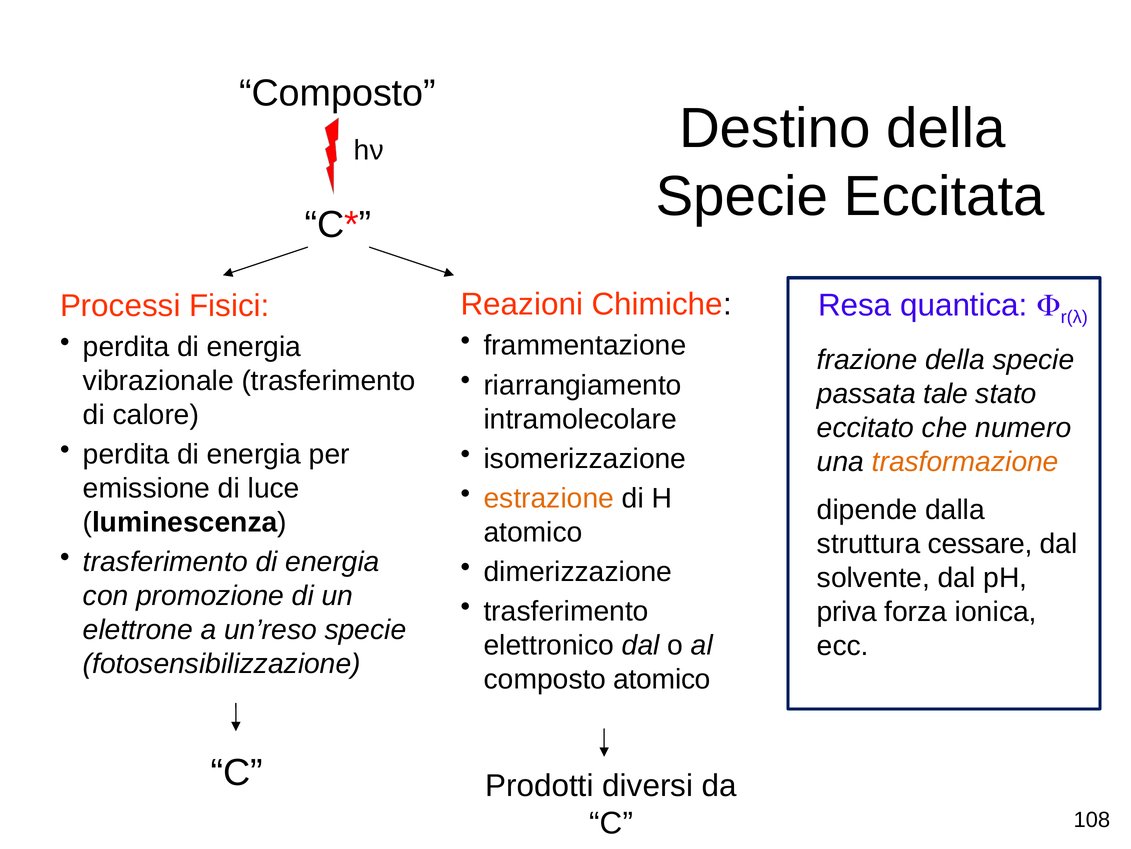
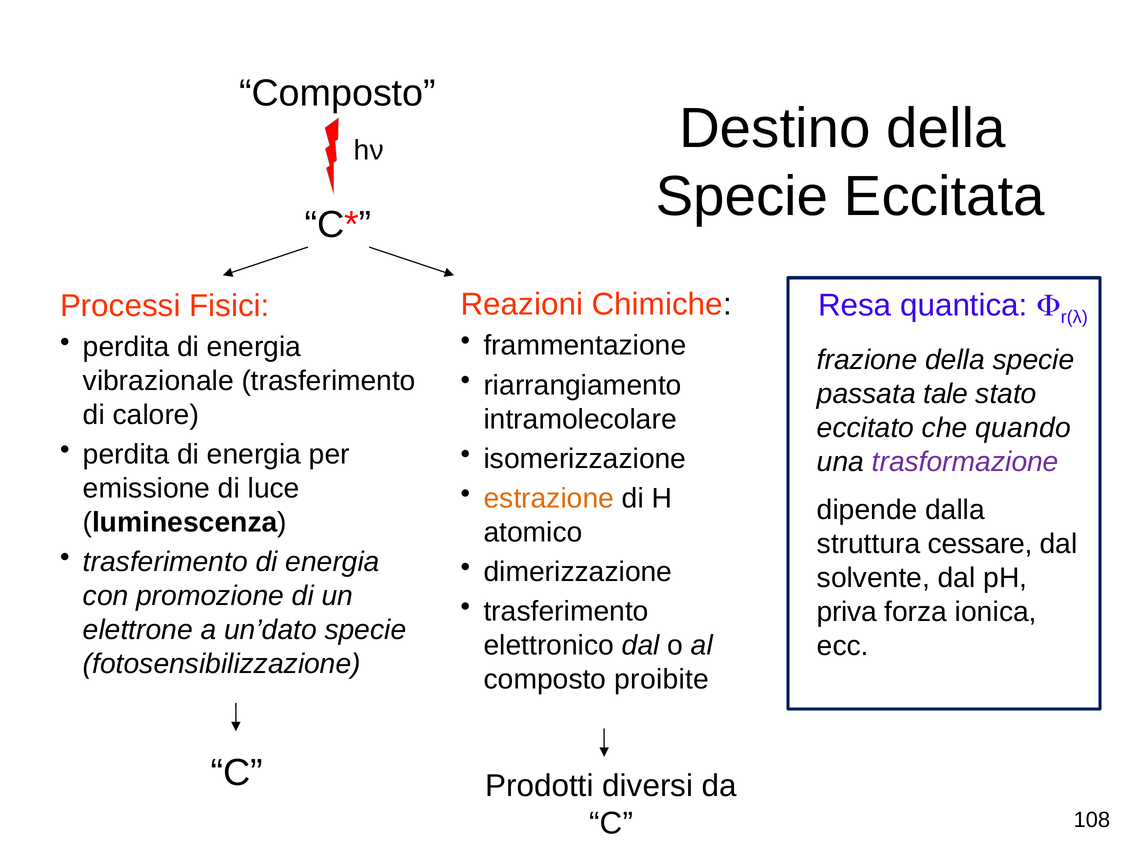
numero: numero -> quando
trasformazione colour: orange -> purple
un’reso: un’reso -> un’dato
composto atomico: atomico -> proibite
